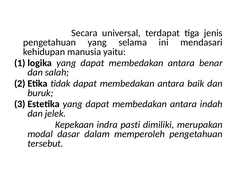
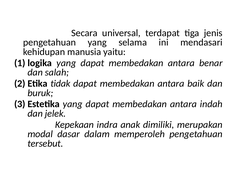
pasti: pasti -> anak
